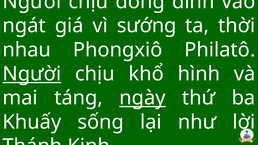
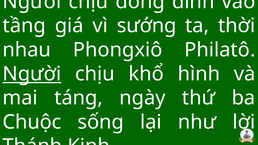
ngát: ngát -> tầng
ngày underline: present -> none
Khuấy: Khuấy -> Chuộc
